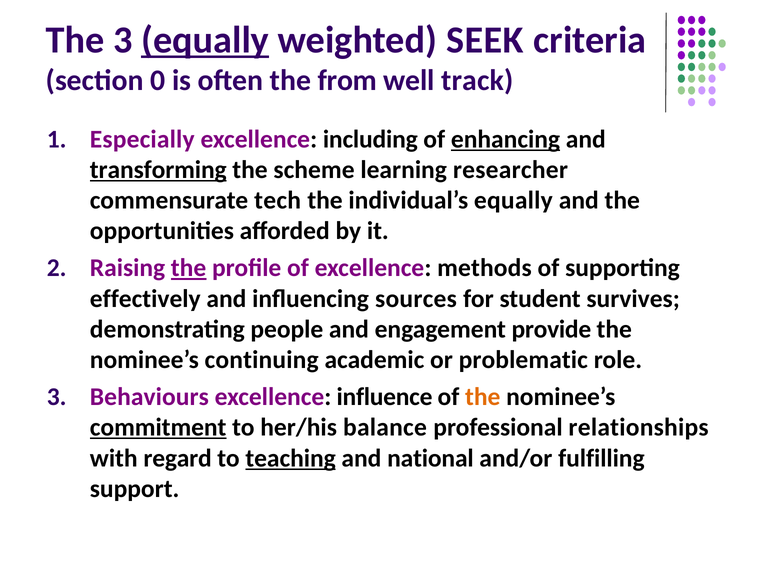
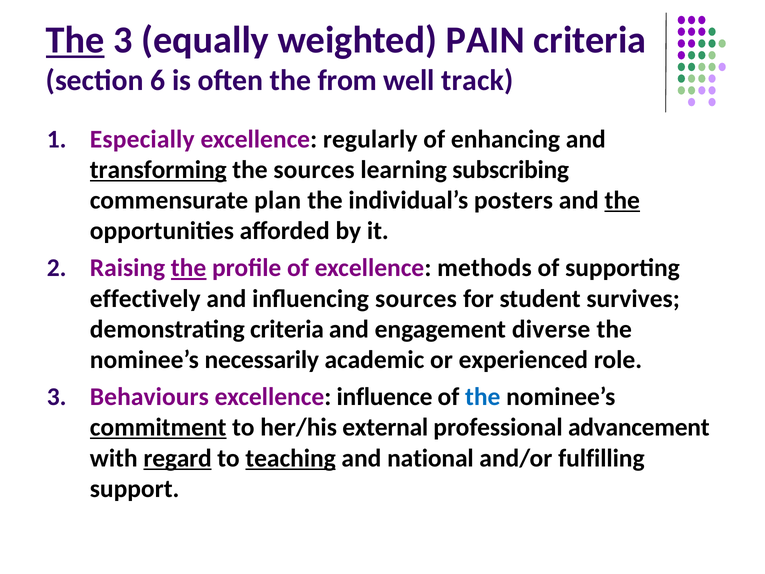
The at (75, 40) underline: none -> present
equally at (205, 40) underline: present -> none
SEEK: SEEK -> PAIN
0: 0 -> 6
including: including -> regularly
enhancing underline: present -> none
the scheme: scheme -> sources
researcher: researcher -> subscribing
tech: tech -> plan
individual’s equally: equally -> posters
the at (622, 200) underline: none -> present
demonstrating people: people -> criteria
provide: provide -> diverse
continuing: continuing -> necessarily
problematic: problematic -> experienced
the at (483, 397) colour: orange -> blue
balance: balance -> external
relationships: relationships -> advancement
regard underline: none -> present
